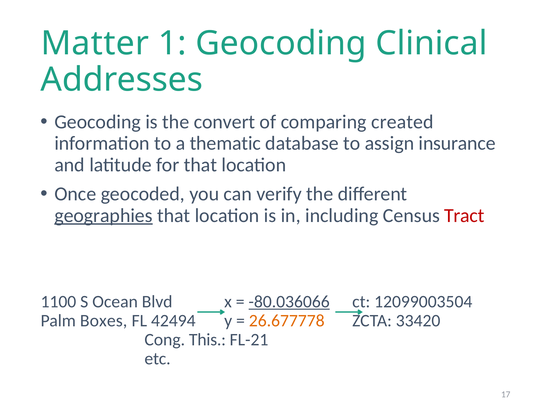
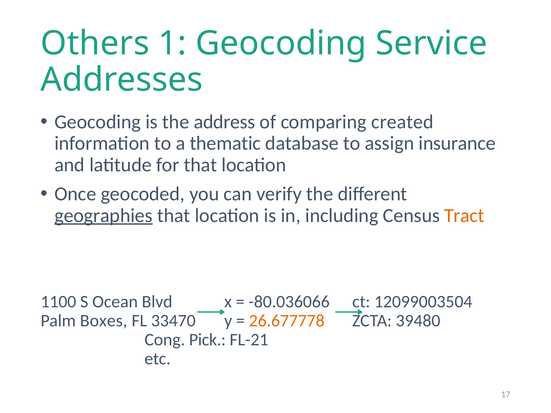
Matter: Matter -> Others
Clinical: Clinical -> Service
convert: convert -> address
Tract colour: red -> orange
-80.036066 underline: present -> none
42494: 42494 -> 33470
33420: 33420 -> 39480
This: This -> Pick
